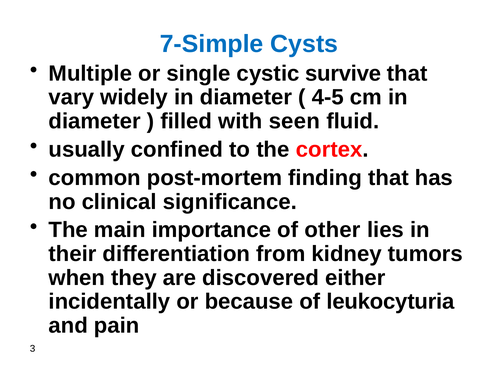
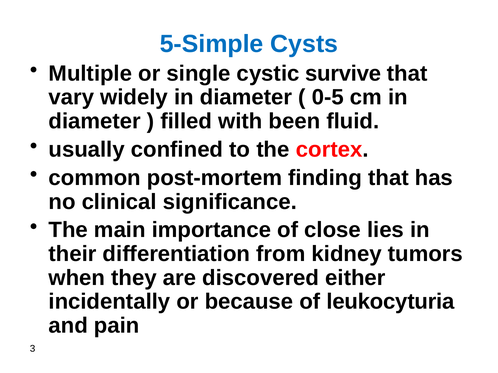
7-Simple: 7-Simple -> 5-Simple
4-5: 4-5 -> 0-5
seen: seen -> been
other: other -> close
